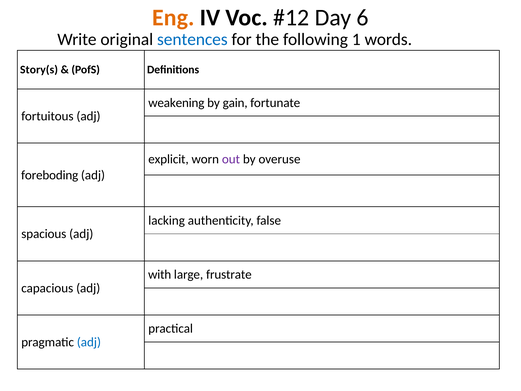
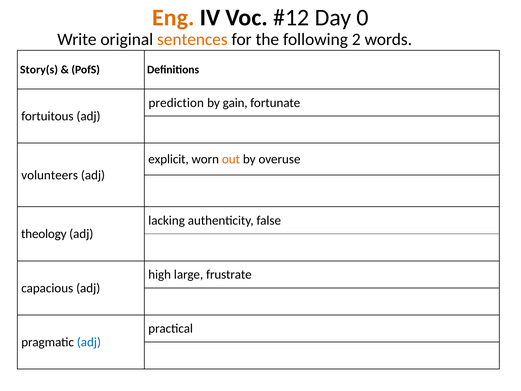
6: 6 -> 0
sentences colour: blue -> orange
1: 1 -> 2
weakening: weakening -> prediction
out colour: purple -> orange
foreboding: foreboding -> volunteers
spacious: spacious -> theology
with: with -> high
